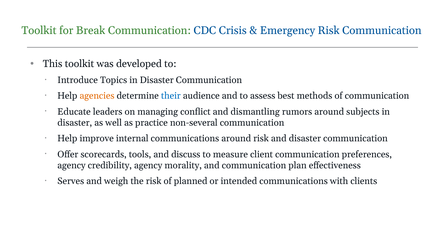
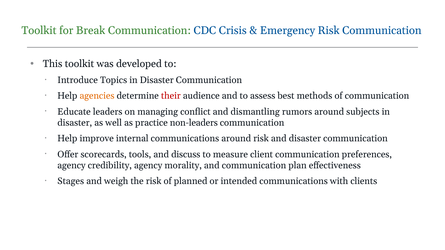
their colour: blue -> red
non-several: non-several -> non-leaders
Serves: Serves -> Stages
